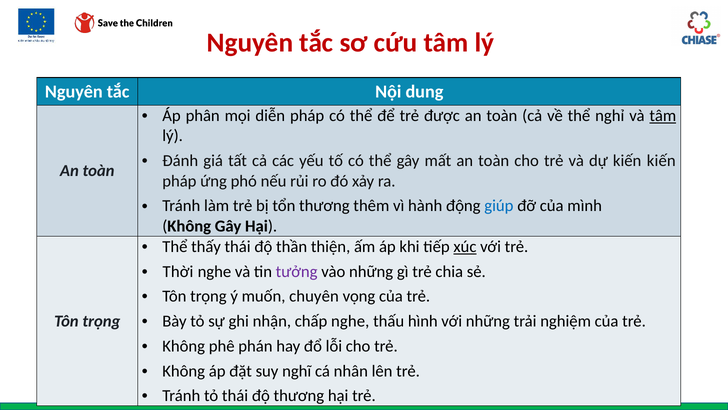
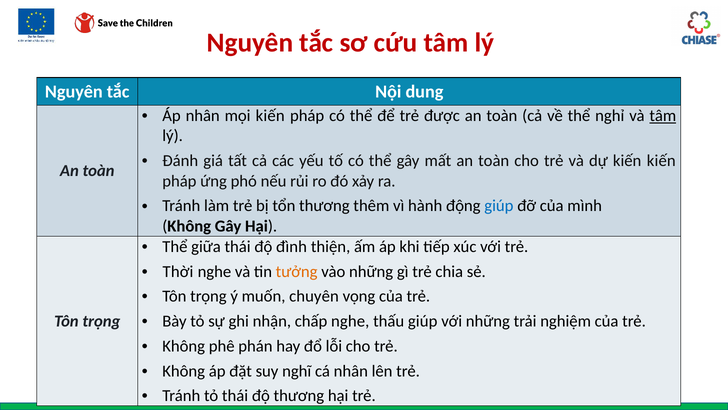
Áp phân: phân -> nhân
mọi diễn: diễn -> kiến
thấy: thấy -> giữa
thần: thần -> đình
xúc underline: present -> none
tưởng colour: purple -> orange
thấu hình: hình -> giúp
